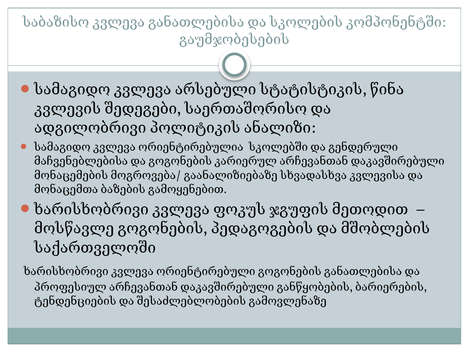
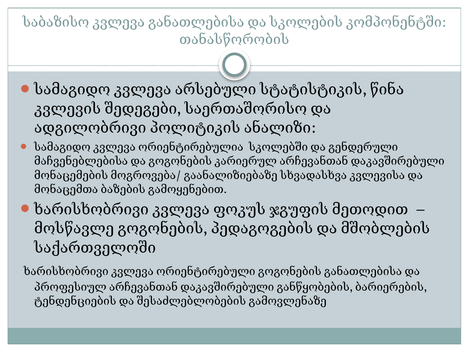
გაუმჯობესების: გაუმჯობესების -> თანასწორობის
